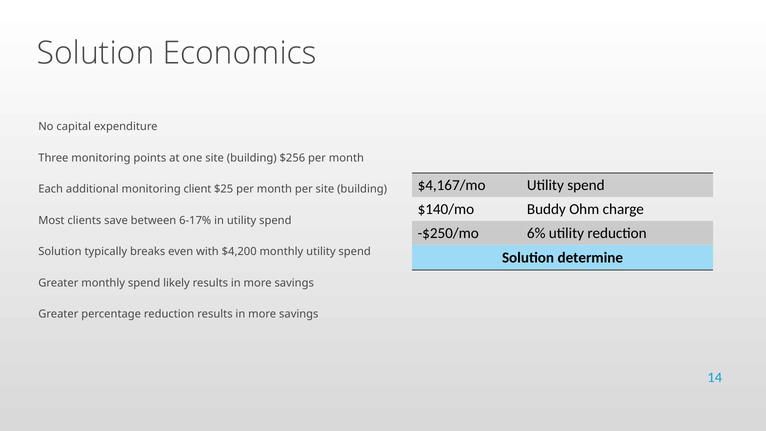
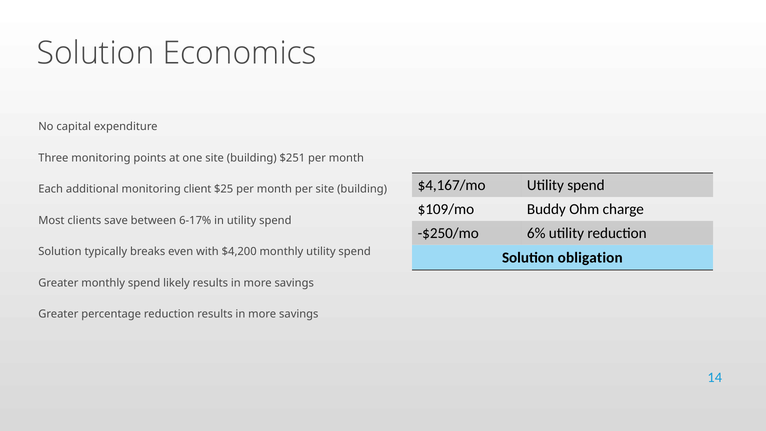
$256: $256 -> $251
$140/mo: $140/mo -> $109/mo
determine: determine -> obligation
